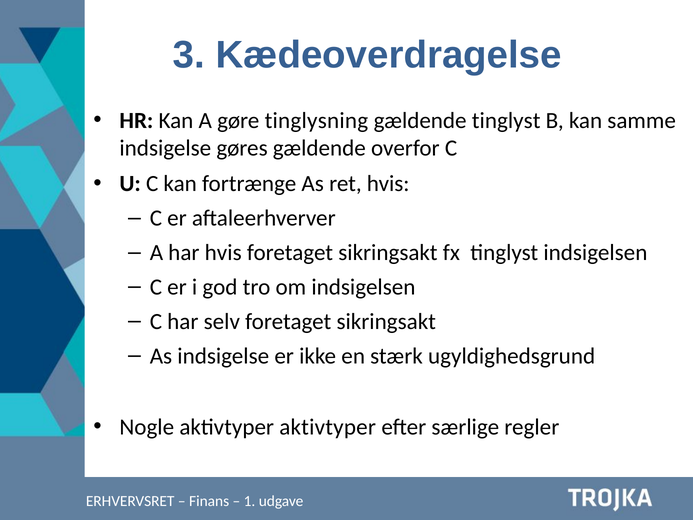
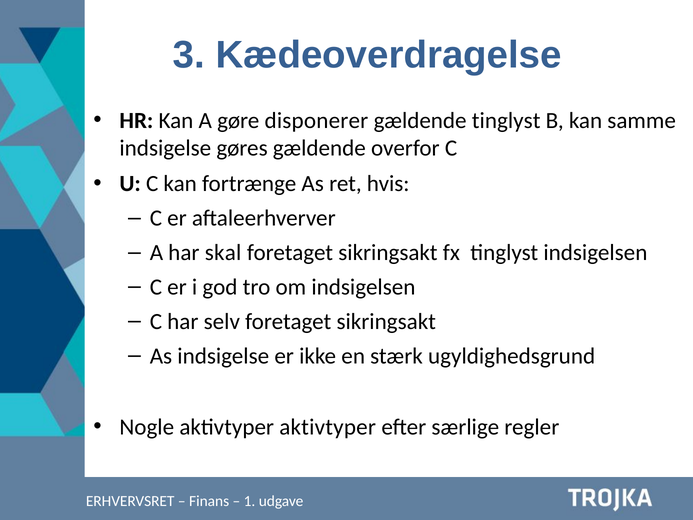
tinglysning: tinglysning -> disponerer
har hvis: hvis -> skal
